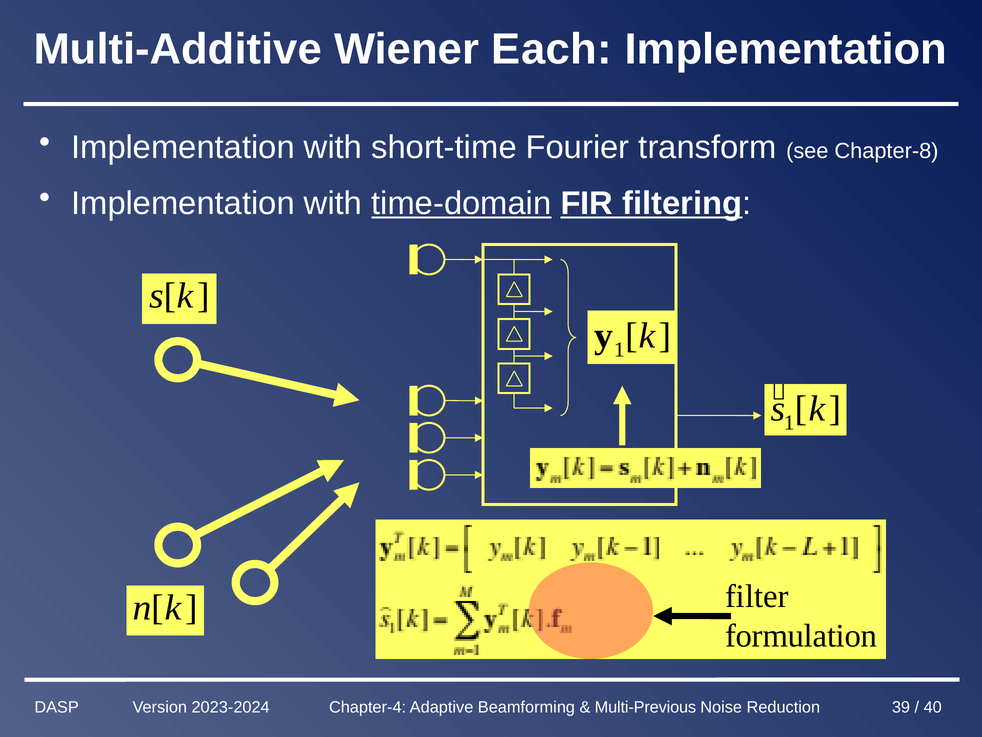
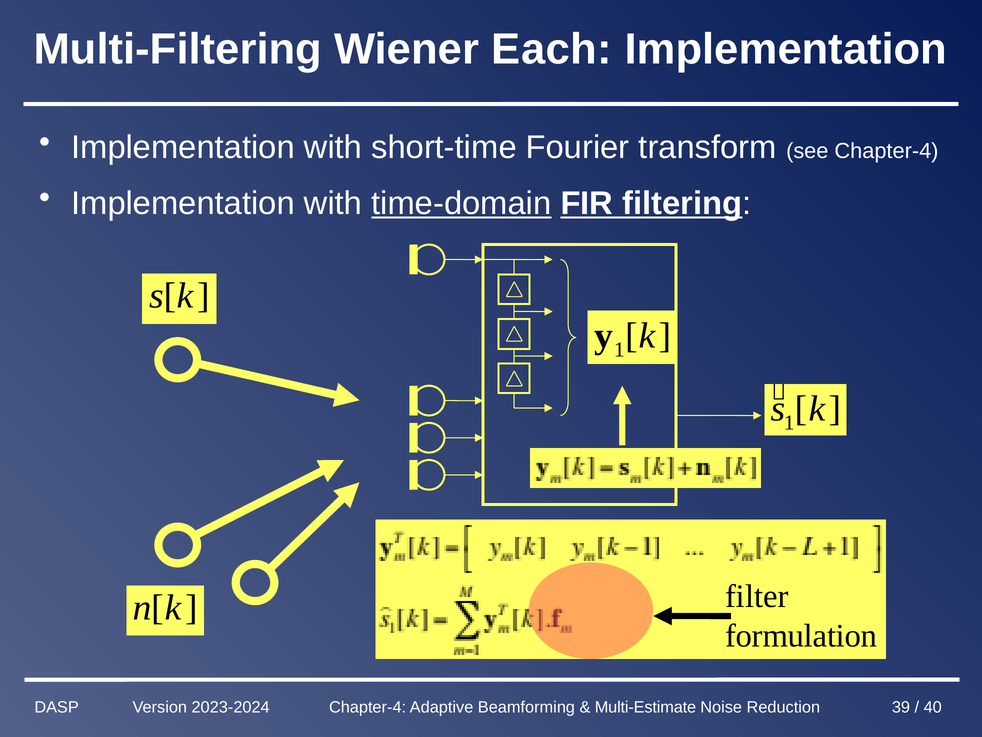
Multi-Additive: Multi-Additive -> Multi-Filtering
see Chapter-8: Chapter-8 -> Chapter-4
Multi-Previous: Multi-Previous -> Multi-Estimate
